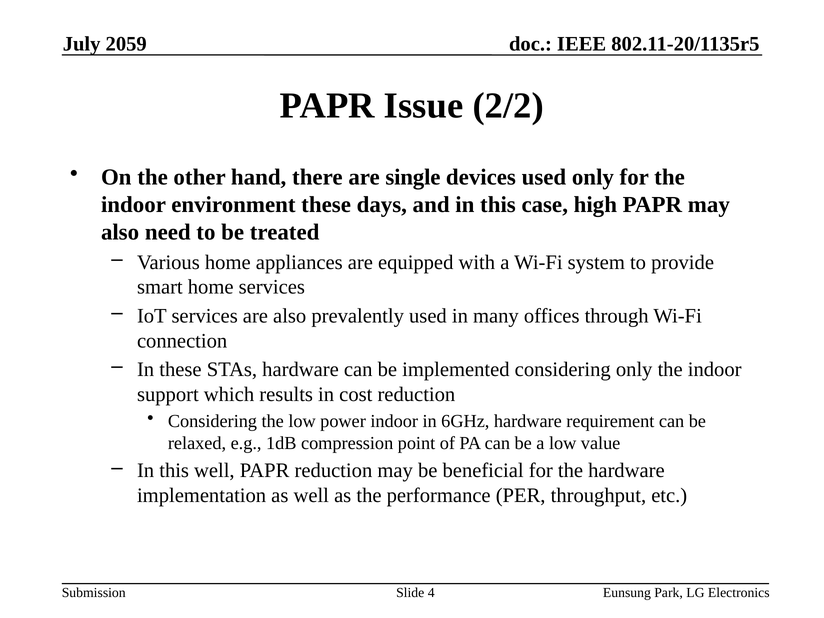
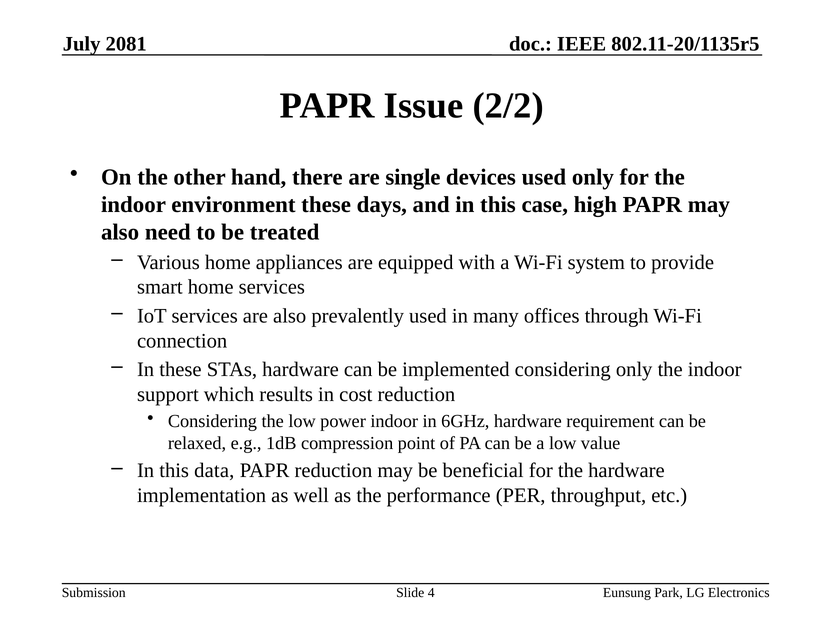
2059: 2059 -> 2081
this well: well -> data
